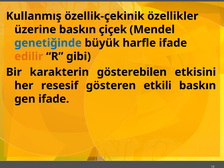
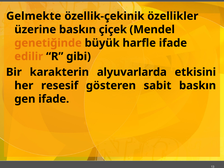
Kullanmış: Kullanmış -> Gelmekte
genetiğinde colour: blue -> orange
gösterebilen: gösterebilen -> alyuvarlarda
etkili: etkili -> sabit
